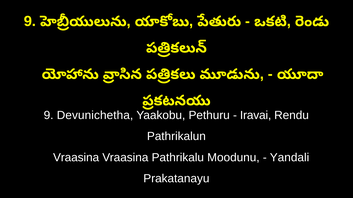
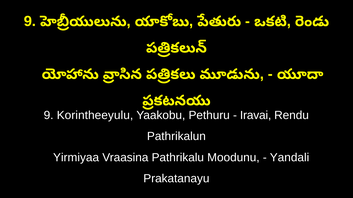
Devunichetha: Devunichetha -> Korintheeyulu
Vraasina at (76, 158): Vraasina -> Yirmiyaa
